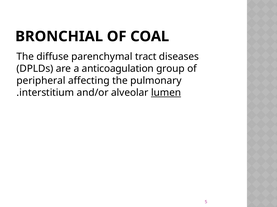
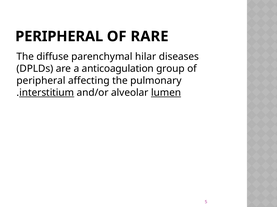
BRONCHIAL at (59, 37): BRONCHIAL -> PERIPHERAL
COAL: COAL -> RARE
tract: tract -> hilar
interstitium underline: none -> present
